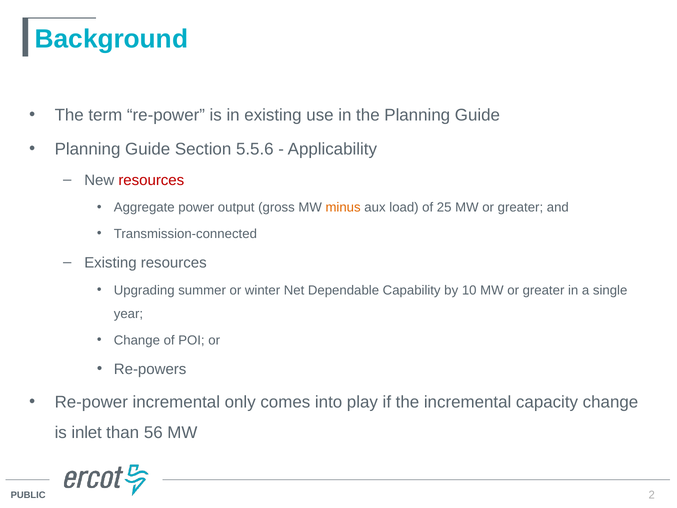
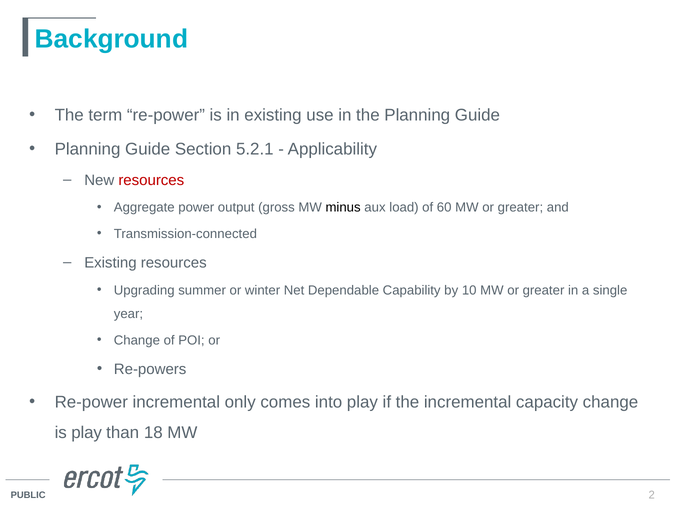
5.5.6: 5.5.6 -> 5.2.1
minus colour: orange -> black
25: 25 -> 60
is inlet: inlet -> play
56: 56 -> 18
